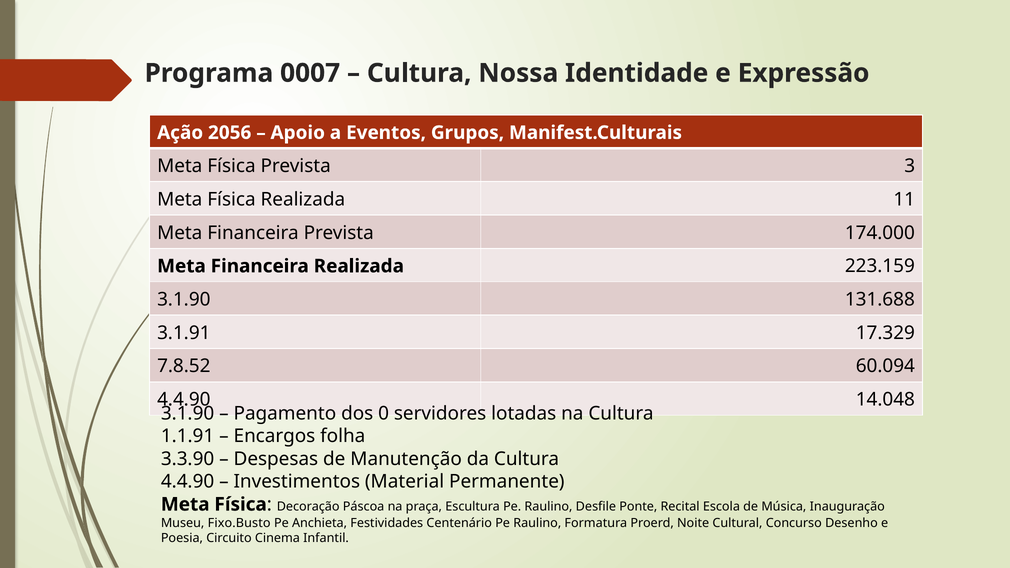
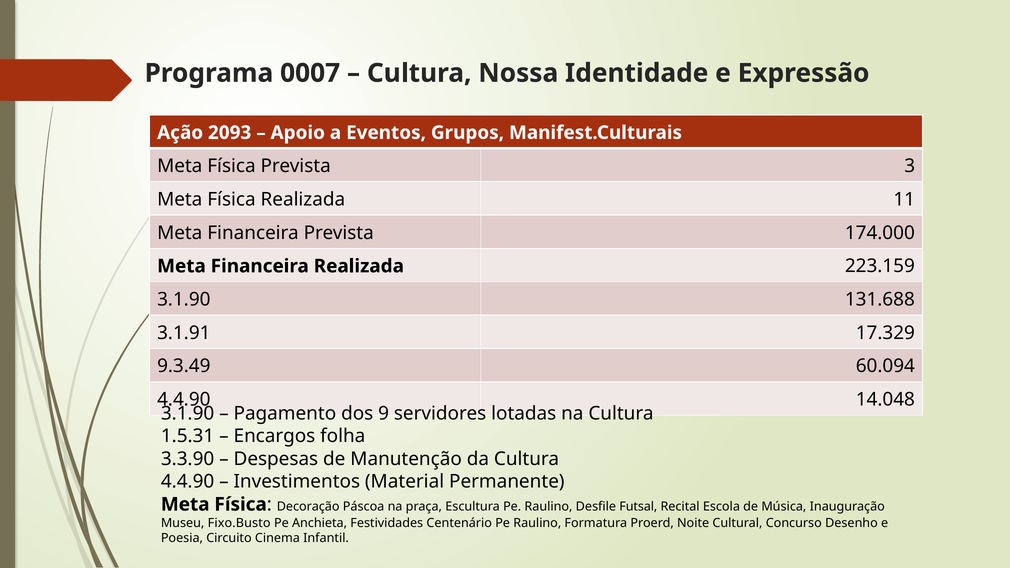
2056: 2056 -> 2093
7.8.52: 7.8.52 -> 9.3.49
0: 0 -> 9
1.1.91: 1.1.91 -> 1.5.31
Ponte: Ponte -> Futsal
